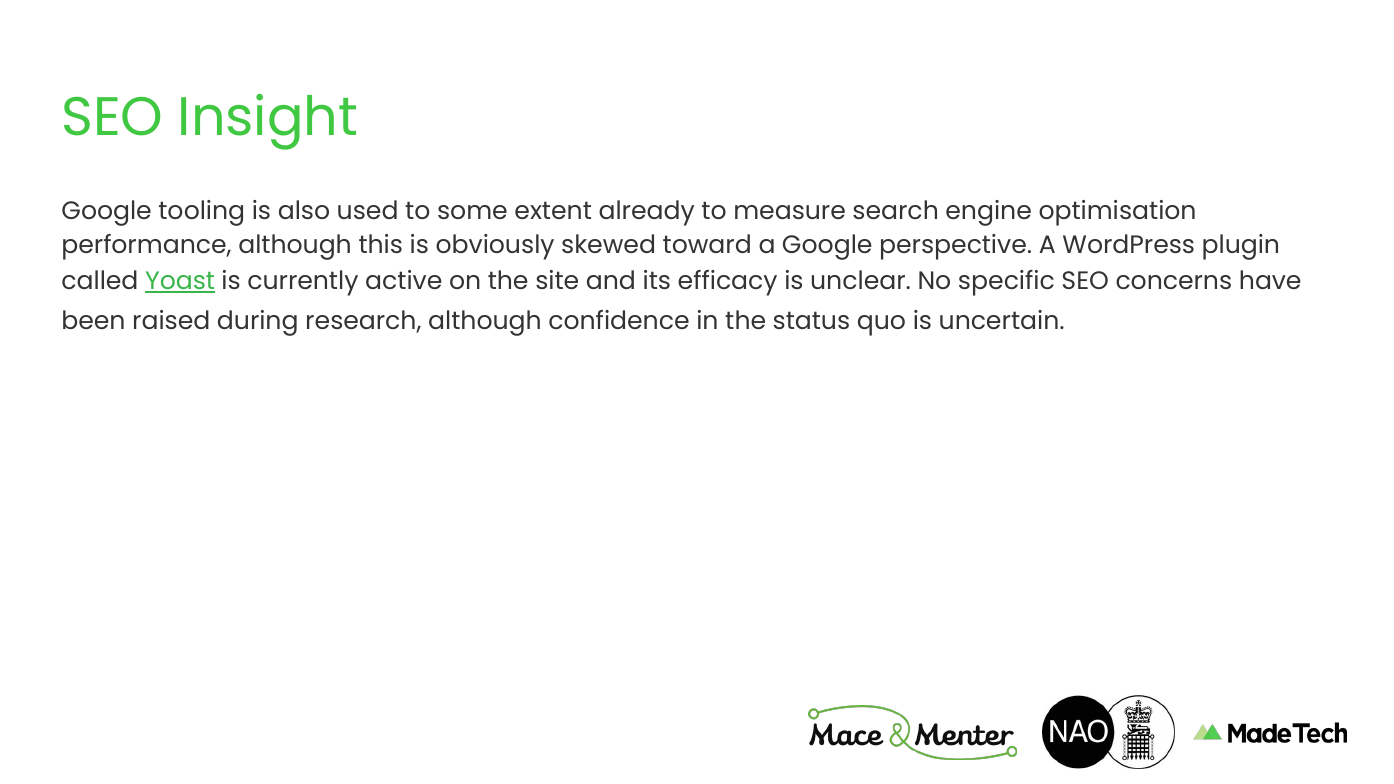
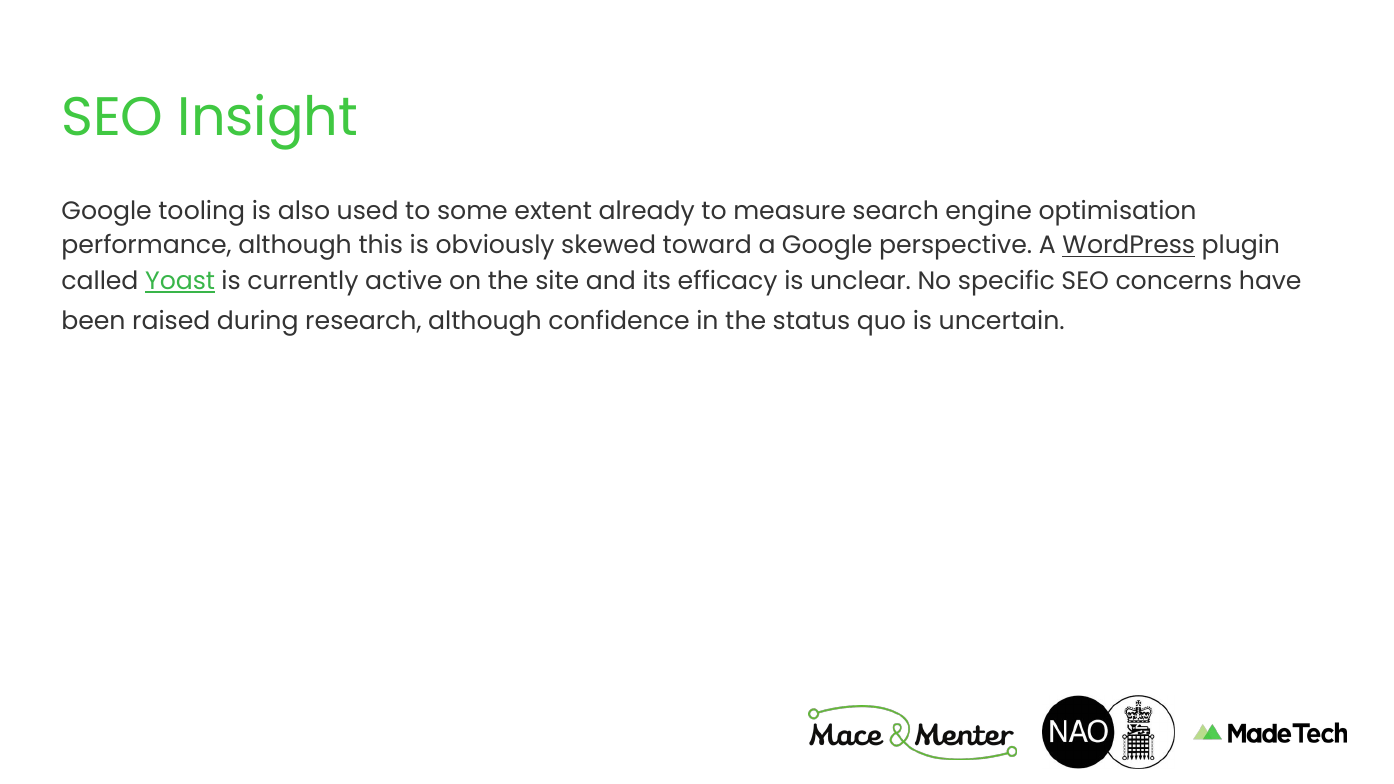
WordPress underline: none -> present
